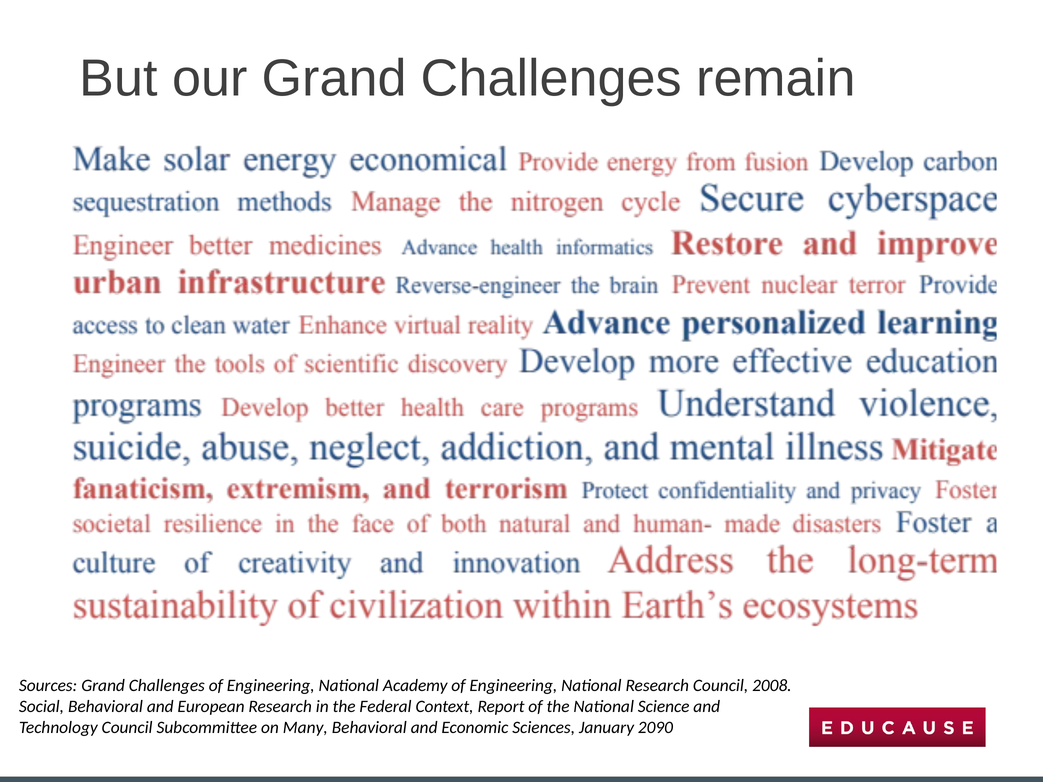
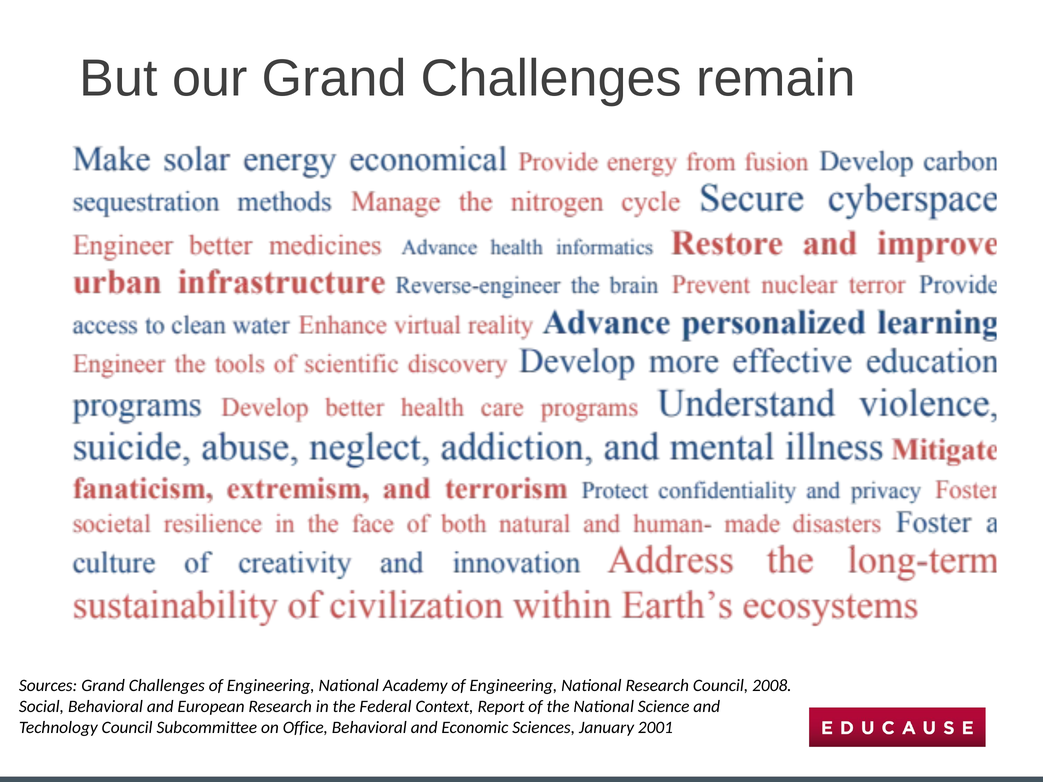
Many: Many -> Office
2090: 2090 -> 2001
